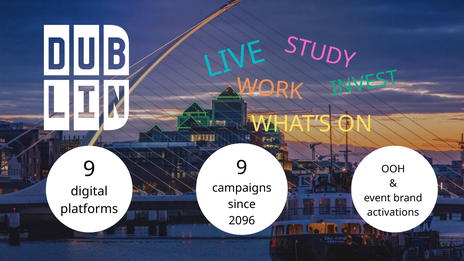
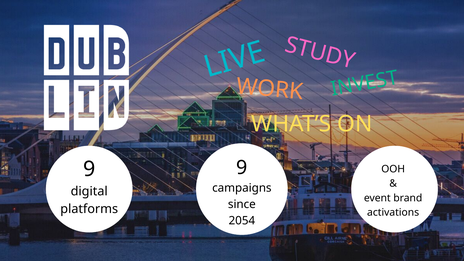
2096: 2096 -> 2054
